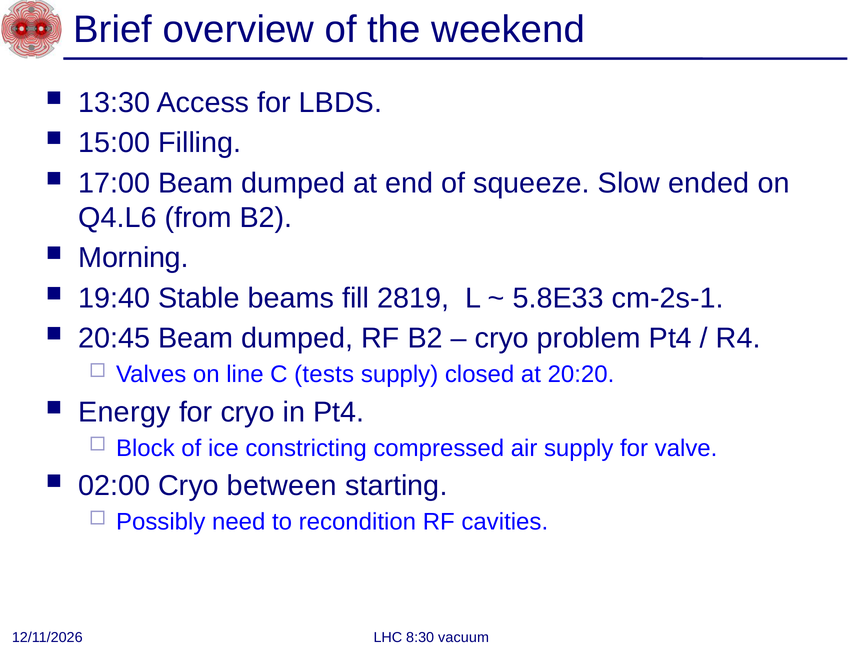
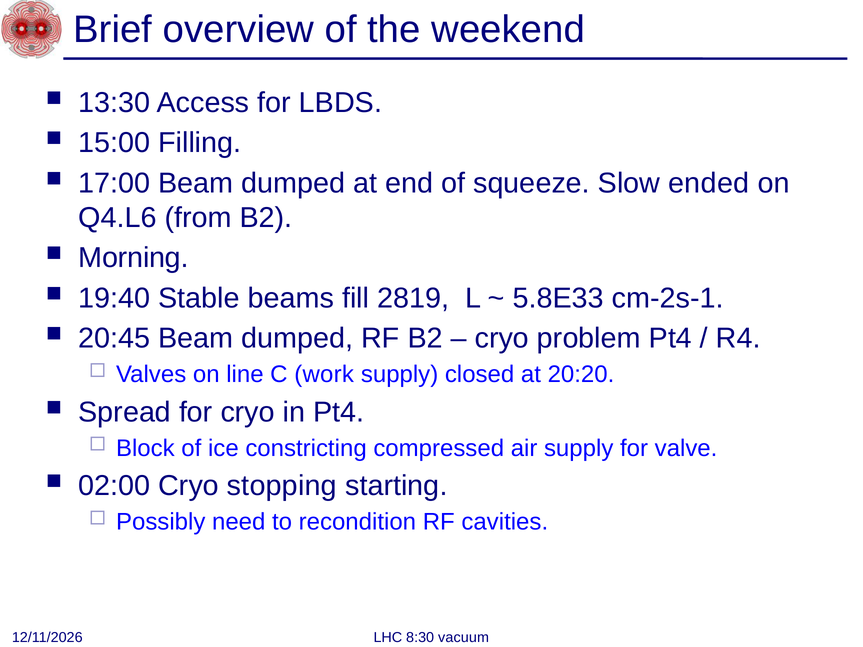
tests: tests -> work
Energy: Energy -> Spread
between: between -> stopping
